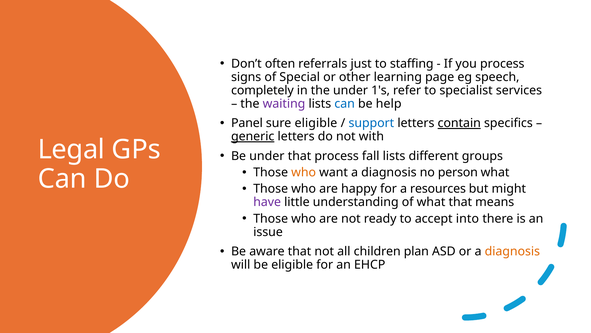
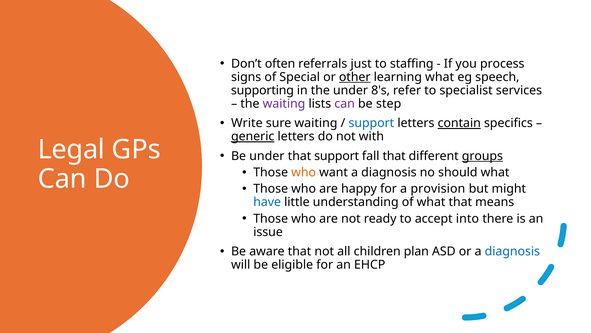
other underline: none -> present
learning page: page -> what
completely: completely -> supporting
1's: 1's -> 8's
can at (345, 104) colour: blue -> purple
help: help -> step
Panel: Panel -> Write
sure eligible: eligible -> waiting
that process: process -> support
fall lists: lists -> that
groups underline: none -> present
person: person -> should
resources: resources -> provision
have colour: purple -> blue
diagnosis at (512, 251) colour: orange -> blue
